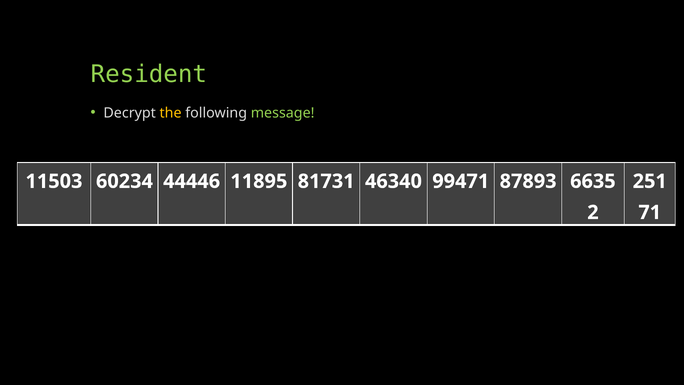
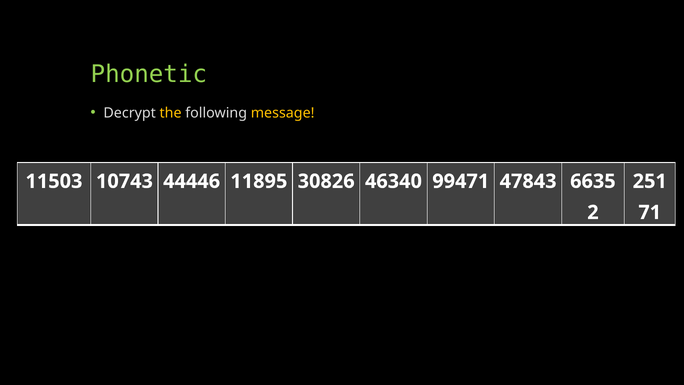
Resident: Resident -> Phonetic
message colour: light green -> yellow
60234: 60234 -> 10743
81731: 81731 -> 30826
87893: 87893 -> 47843
